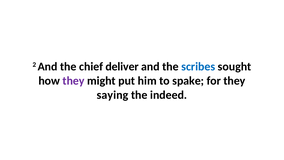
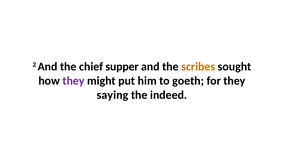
deliver: deliver -> supper
scribes colour: blue -> orange
spake: spake -> goeth
